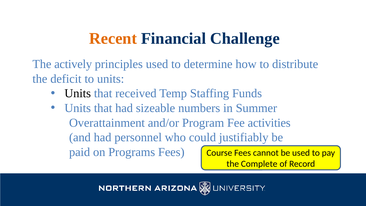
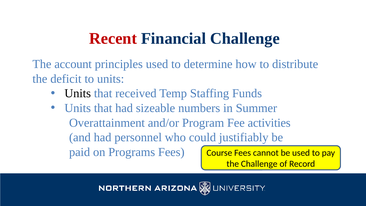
Recent colour: orange -> red
actively: actively -> account
the Complete: Complete -> Challenge
